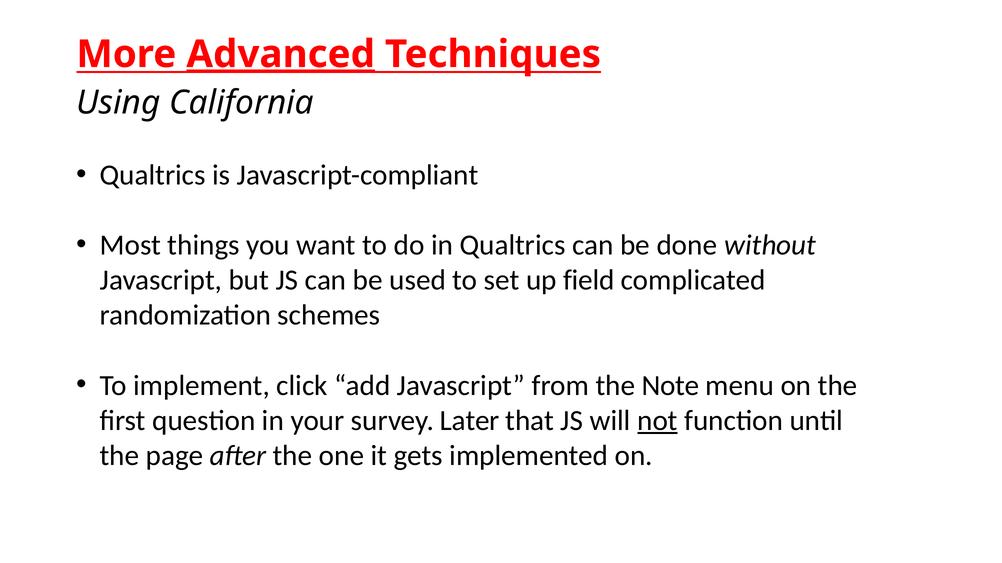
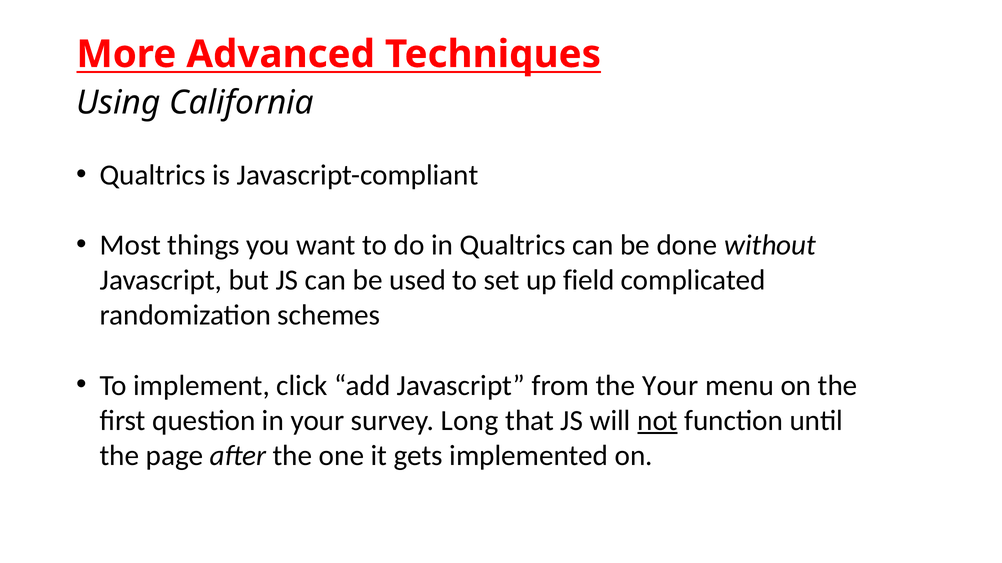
Advanced underline: present -> none
the Note: Note -> Your
Later: Later -> Long
